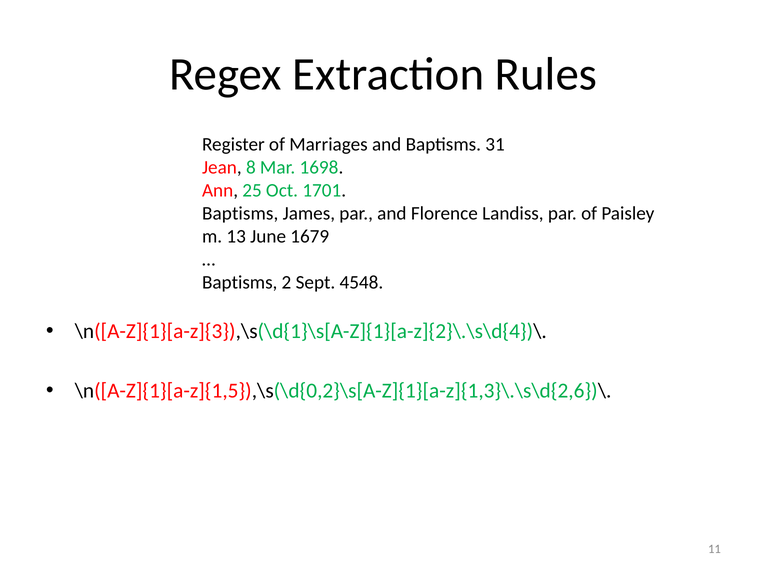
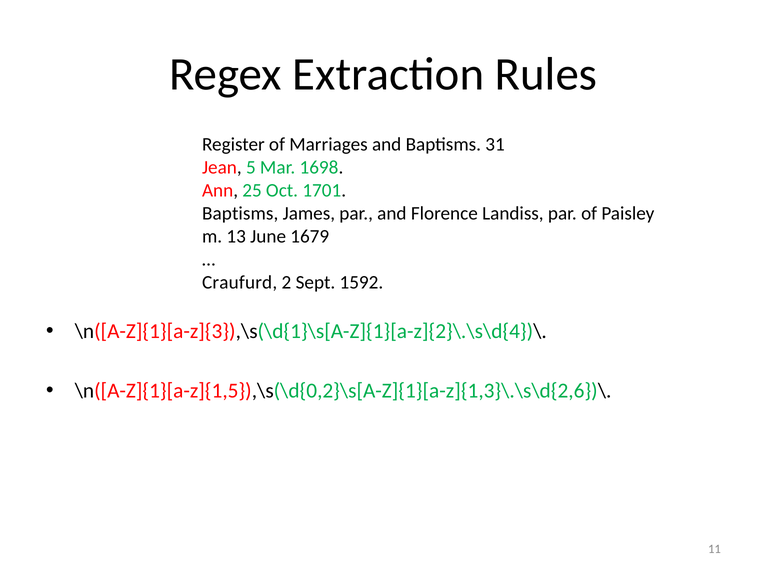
8: 8 -> 5
Baptisms at (240, 282): Baptisms -> Craufurd
4548: 4548 -> 1592
